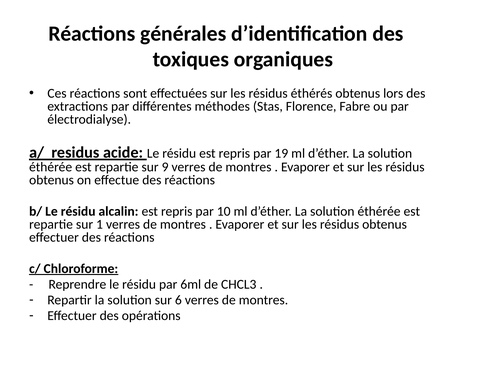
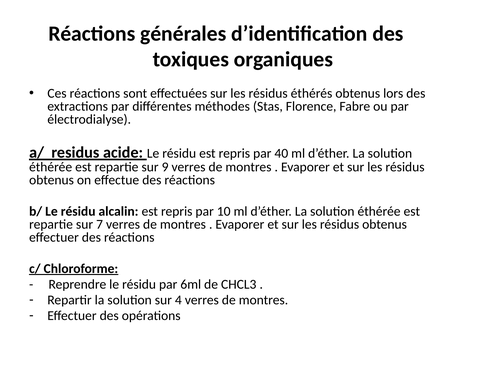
19: 19 -> 40
1: 1 -> 7
6: 6 -> 4
